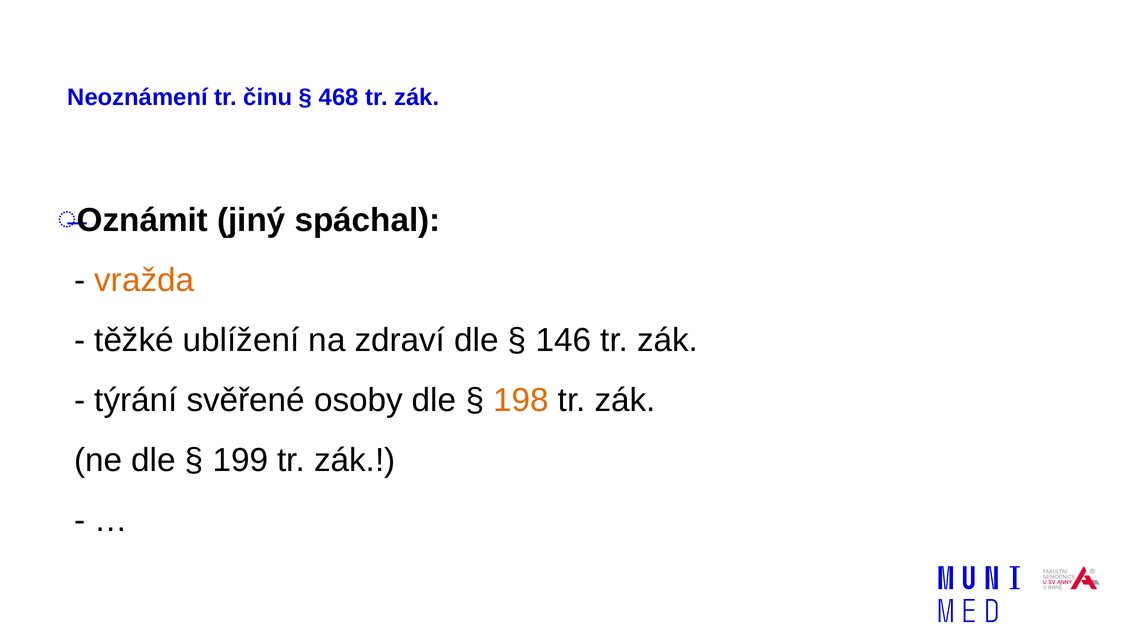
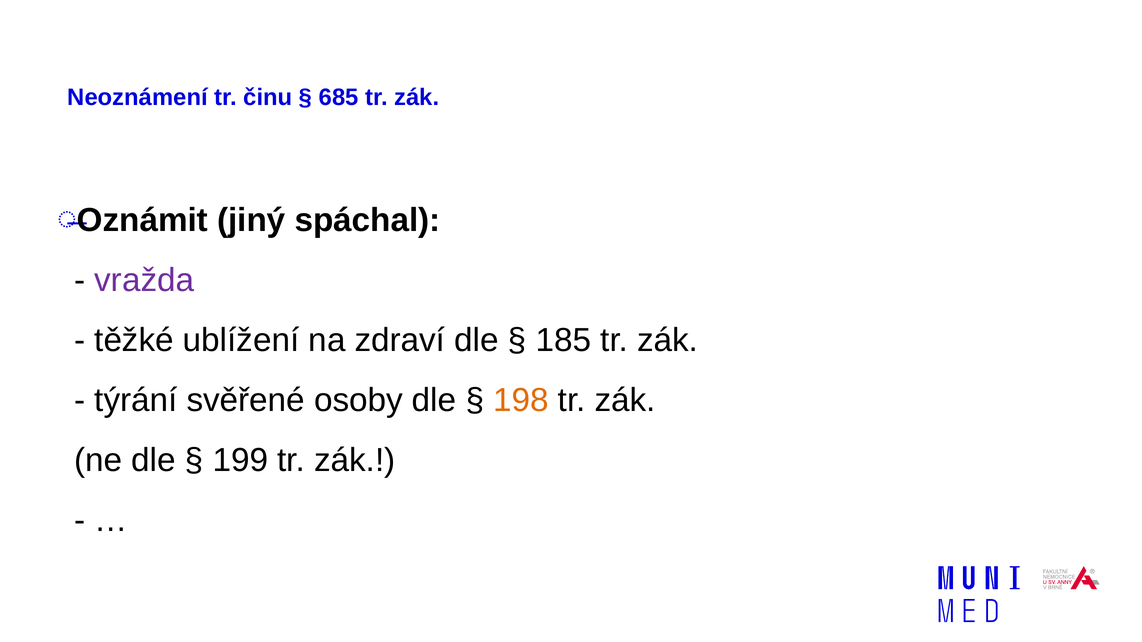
468: 468 -> 685
vražda colour: orange -> purple
146: 146 -> 185
